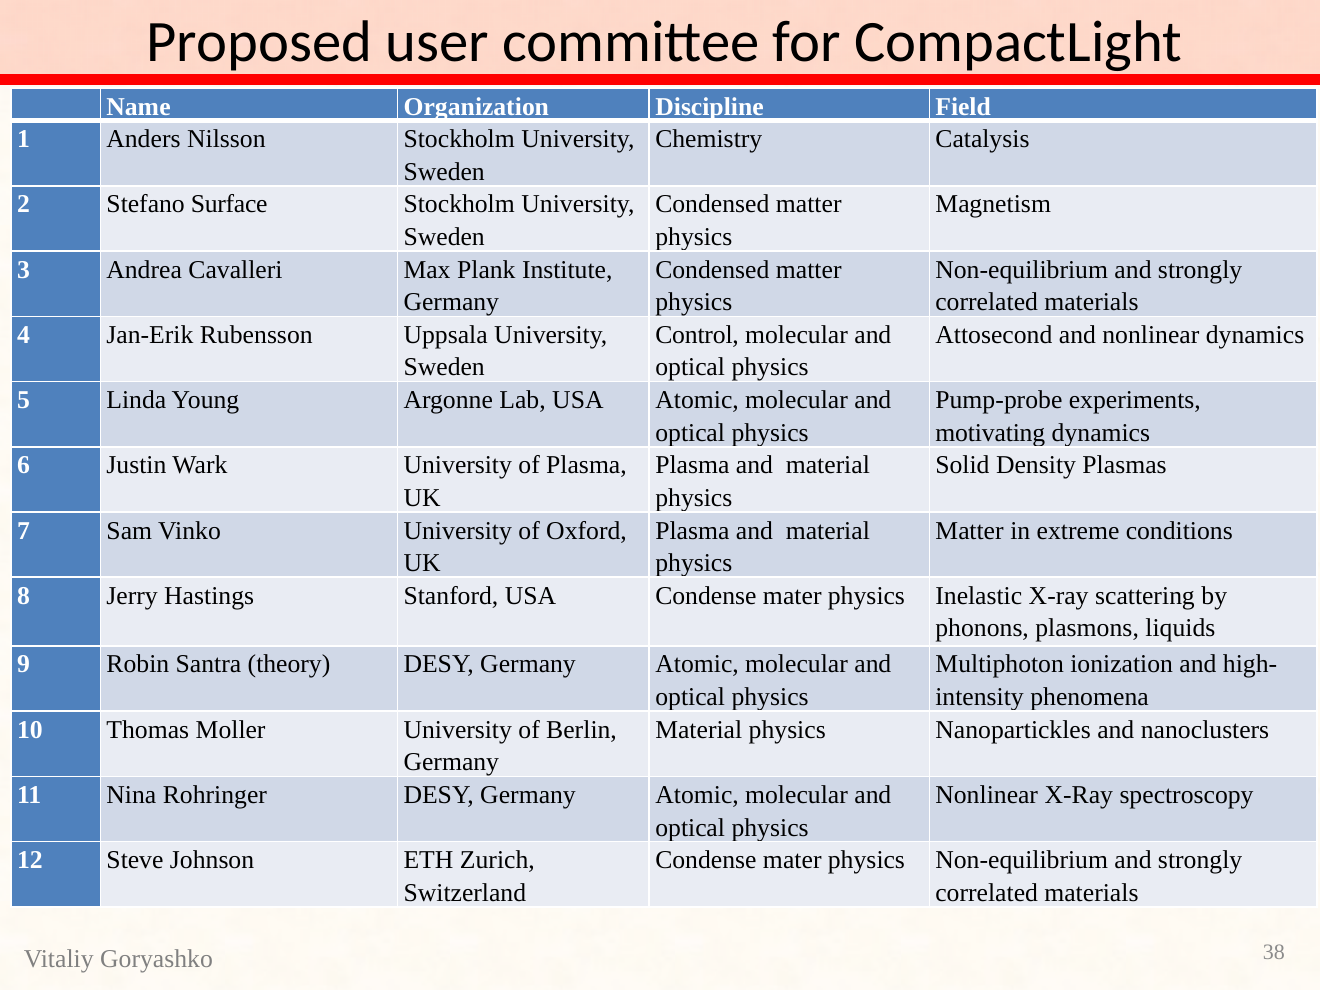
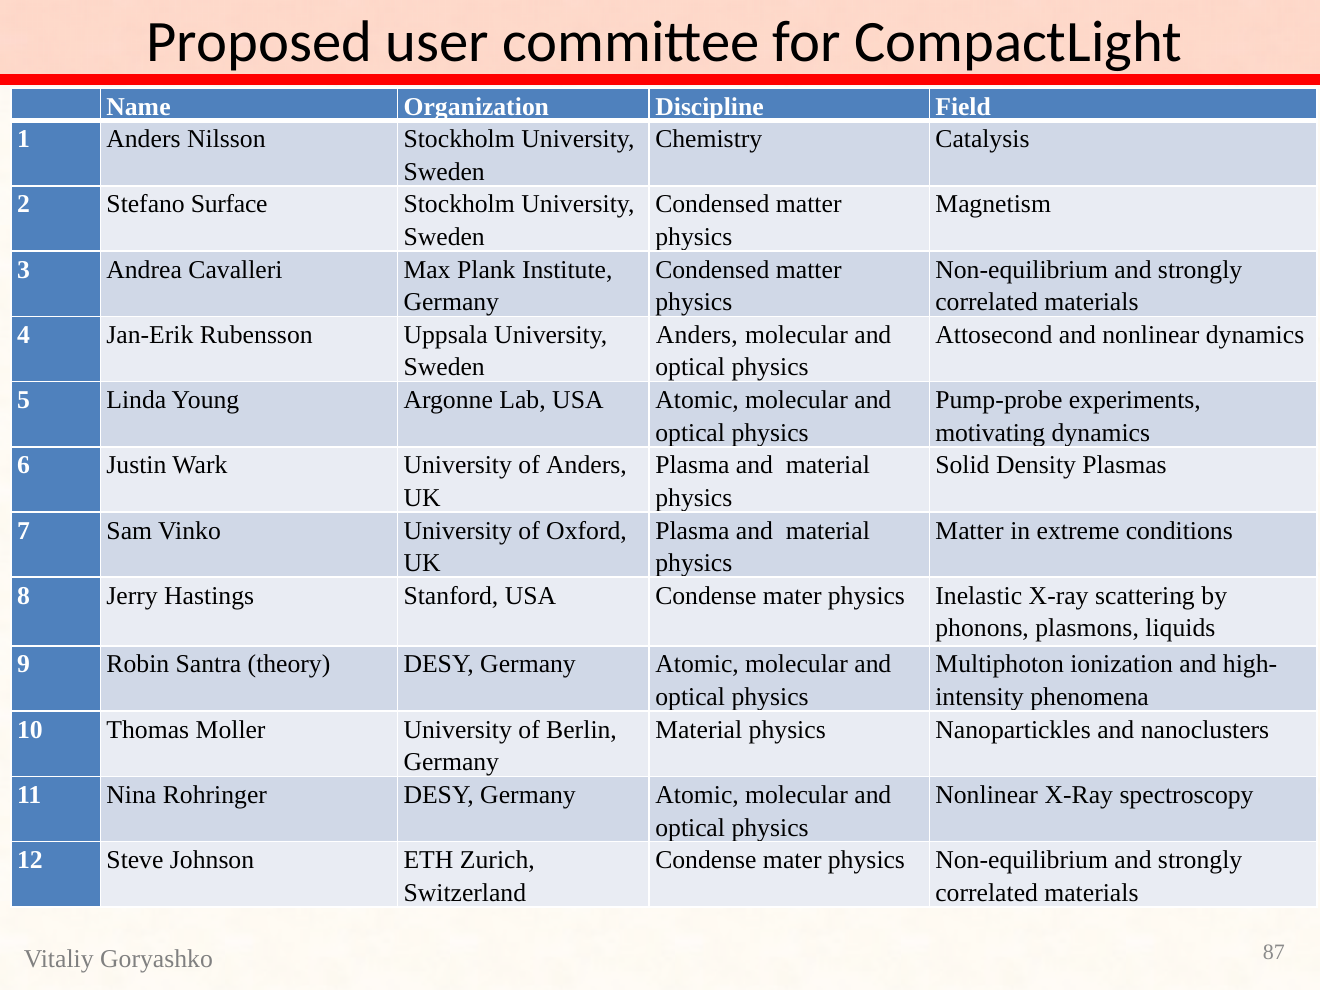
Control at (697, 335): Control -> Anders
of Plasma: Plasma -> Anders
38: 38 -> 87
